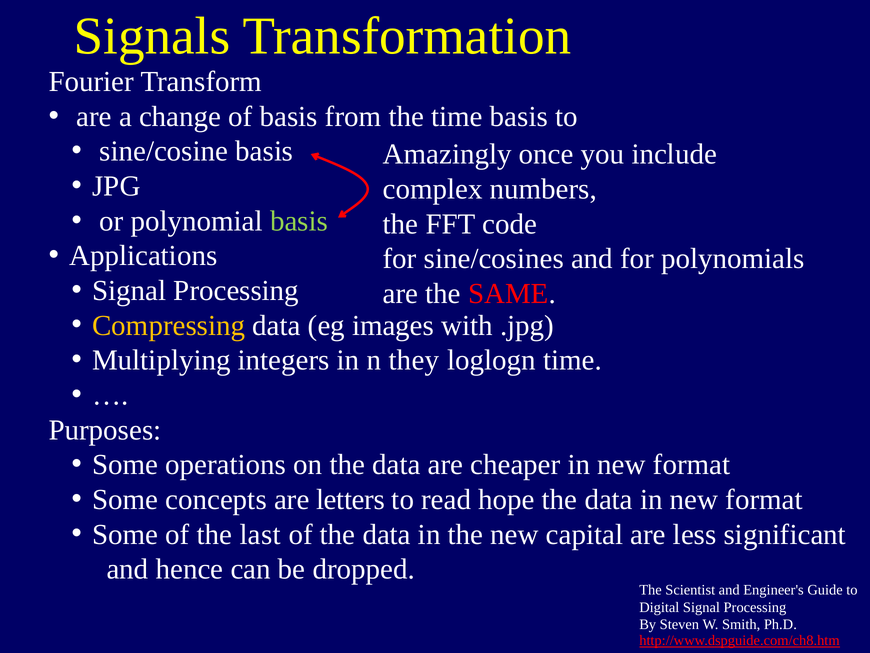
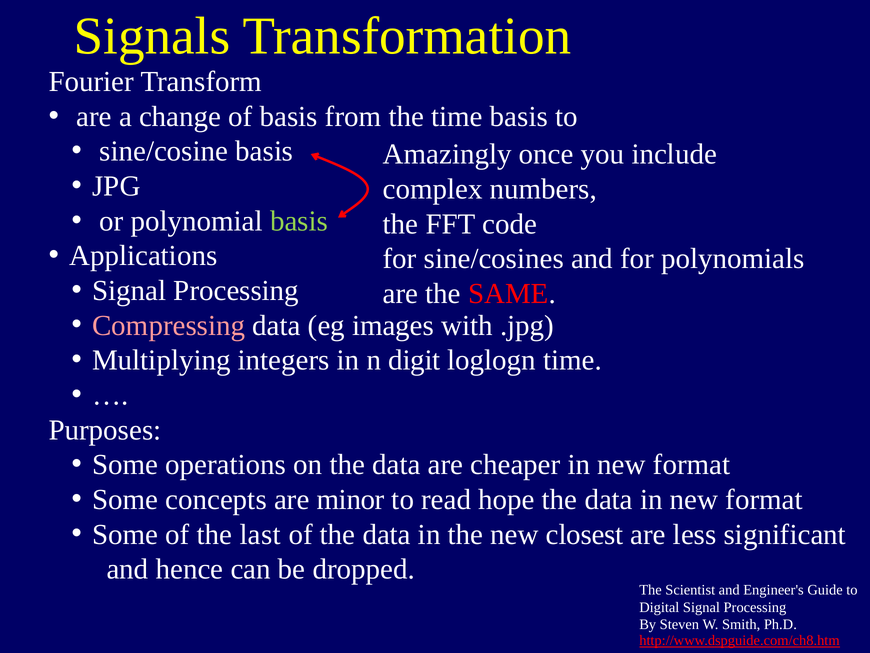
Compressing colour: yellow -> pink
they: they -> digit
letters: letters -> minor
capital: capital -> closest
